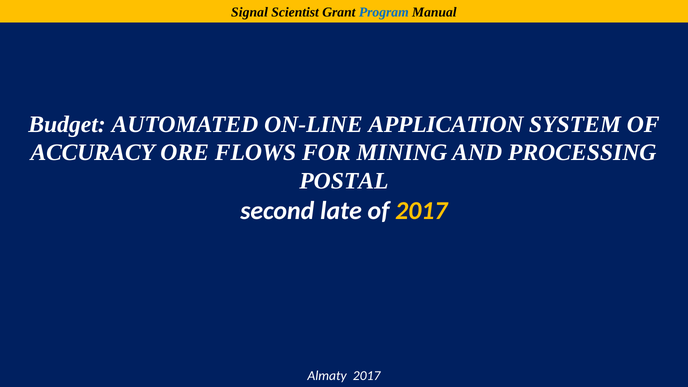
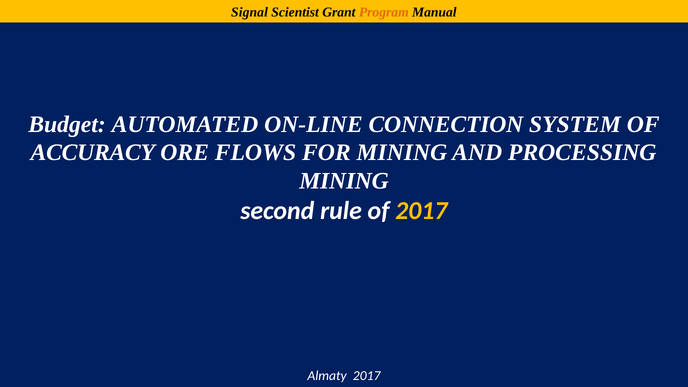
Program colour: blue -> orange
APPLICATION: APPLICATION -> CONNECTION
POSTAL at (344, 181): POSTAL -> MINING
late: late -> rule
